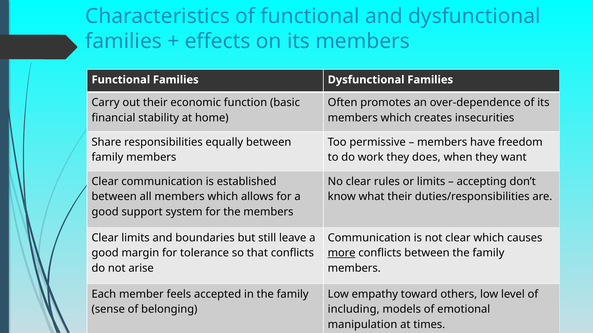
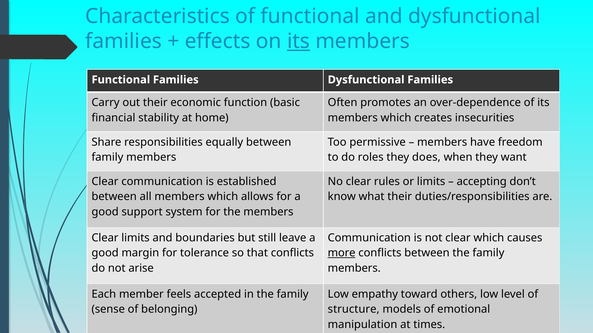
its at (299, 41) underline: none -> present
work: work -> roles
including: including -> structure
